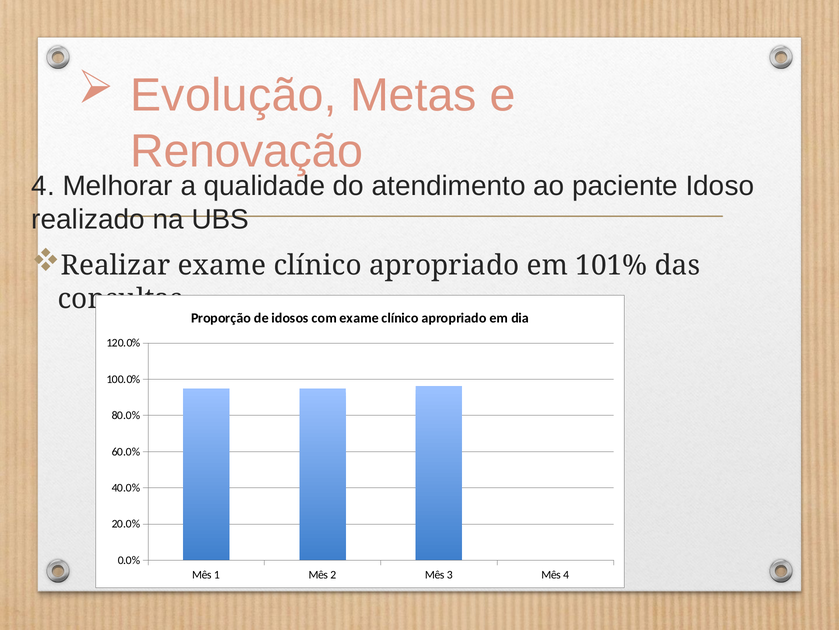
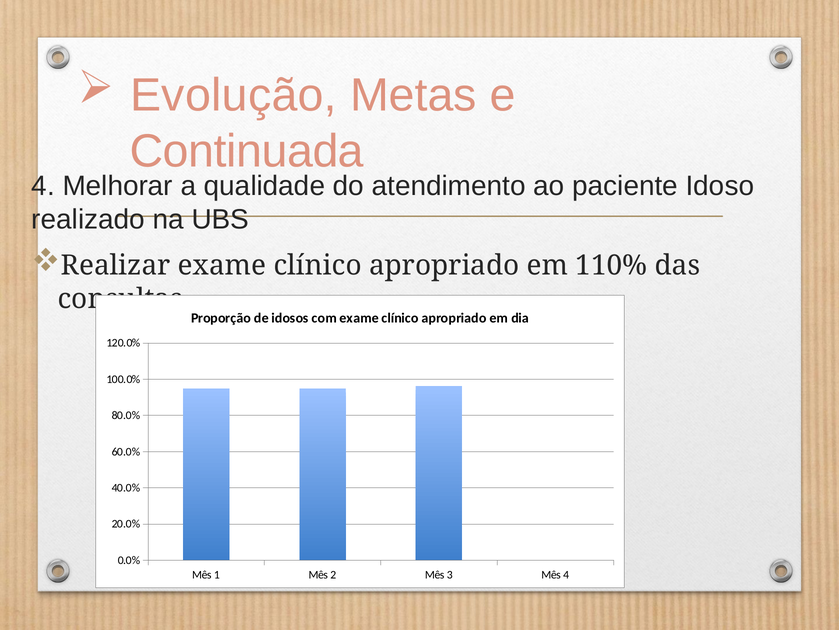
Renovação: Renovação -> Continuada
101%: 101% -> 110%
